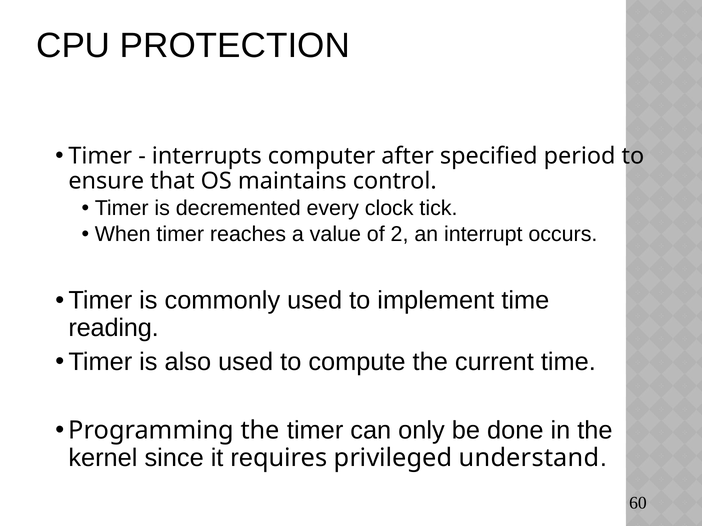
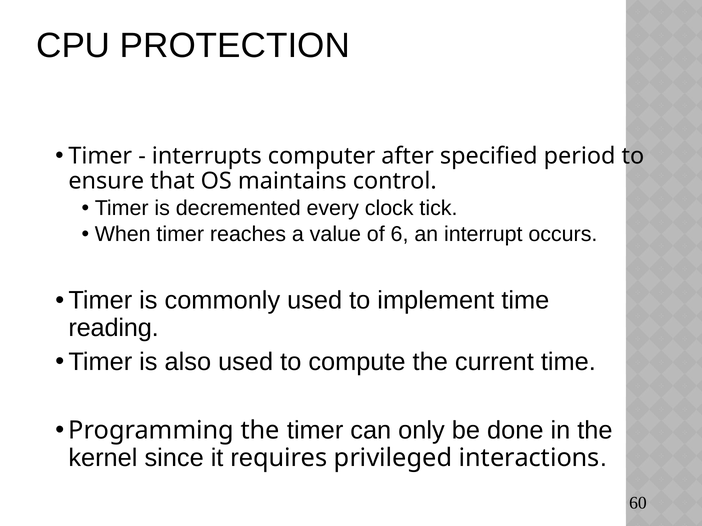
2: 2 -> 6
understand: understand -> interactions
